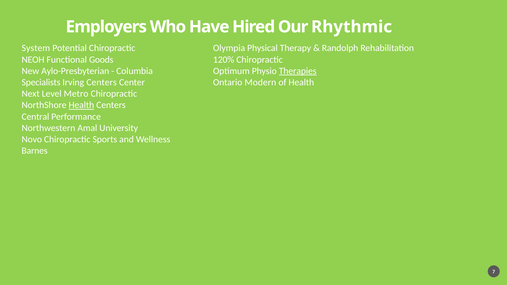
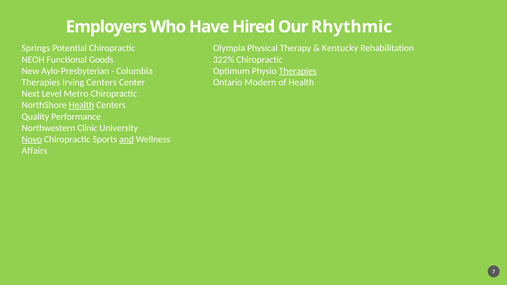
System: System -> Springs
Randolph: Randolph -> Kentucky
120%: 120% -> 322%
Specialists at (41, 82): Specialists -> Therapies
Central: Central -> Quality
Amal: Amal -> Clinic
Novo underline: none -> present
and underline: none -> present
Barnes: Barnes -> Affairs
